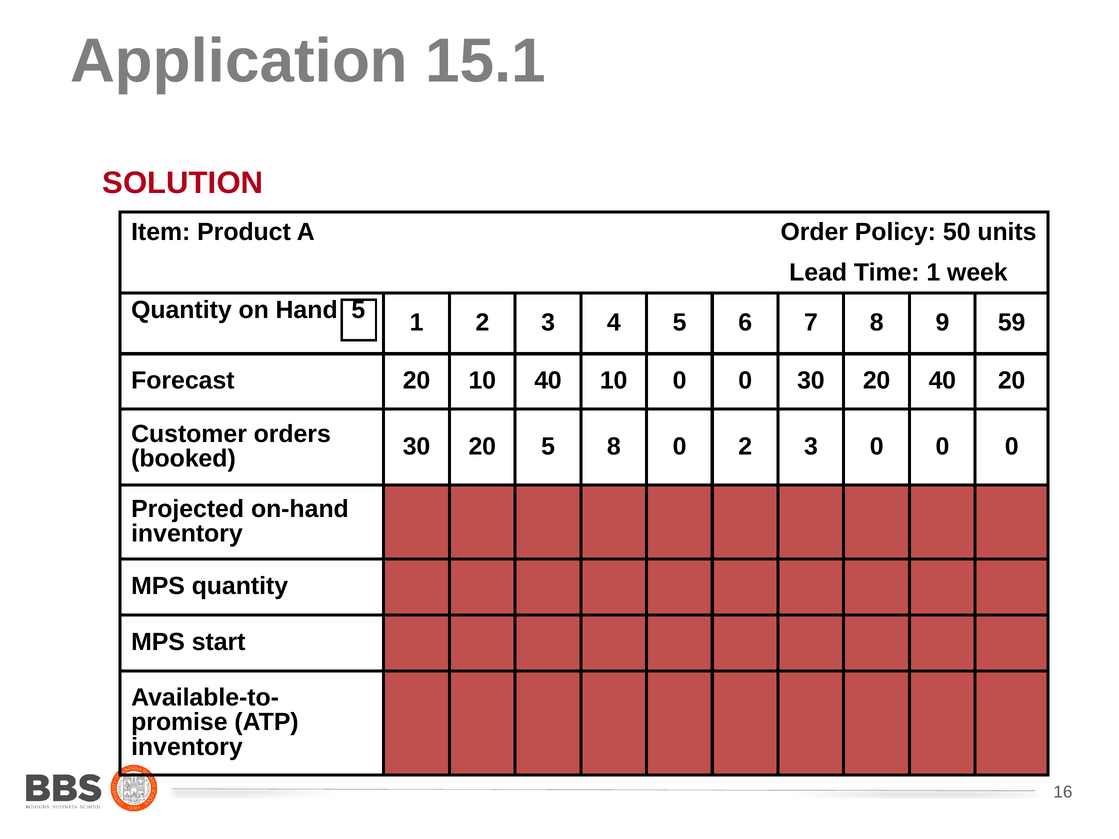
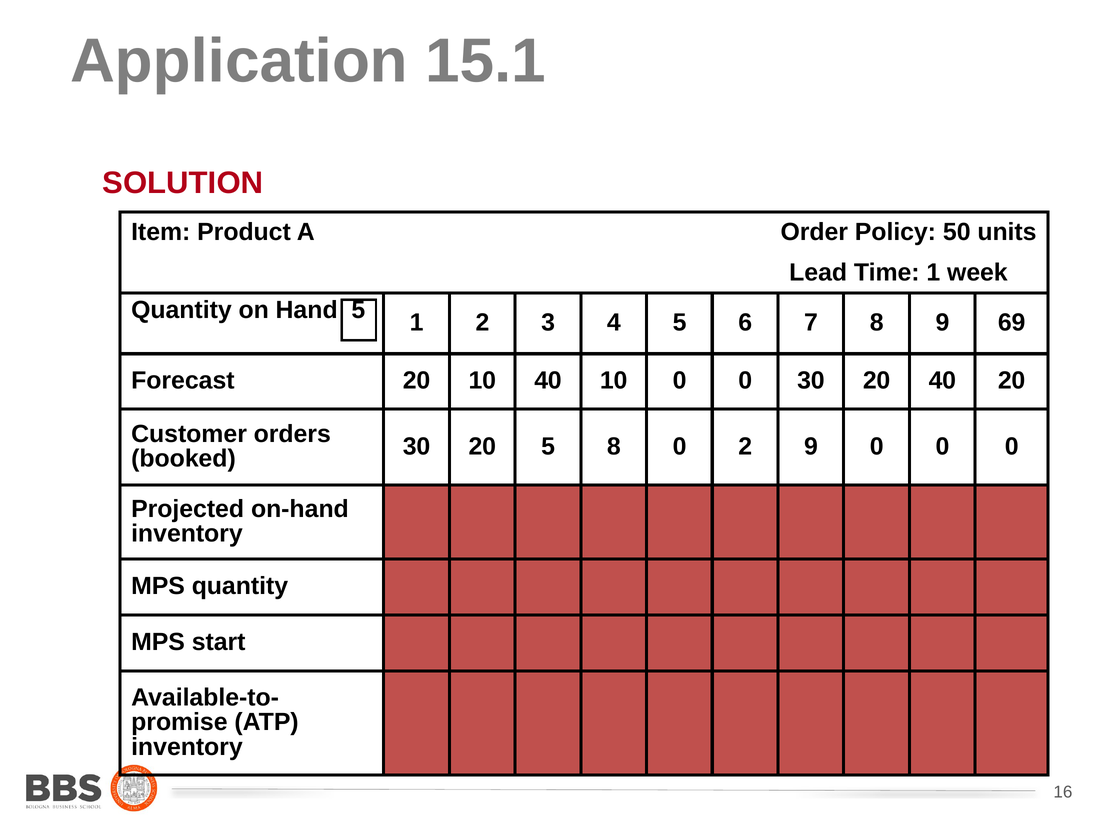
59: 59 -> 69
0 2 3: 3 -> 9
